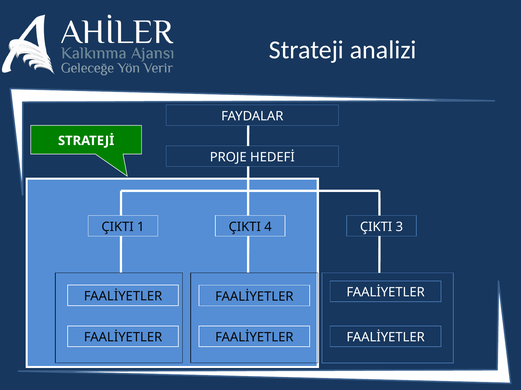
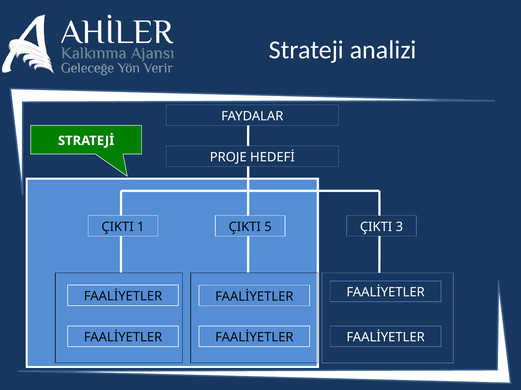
4: 4 -> 5
